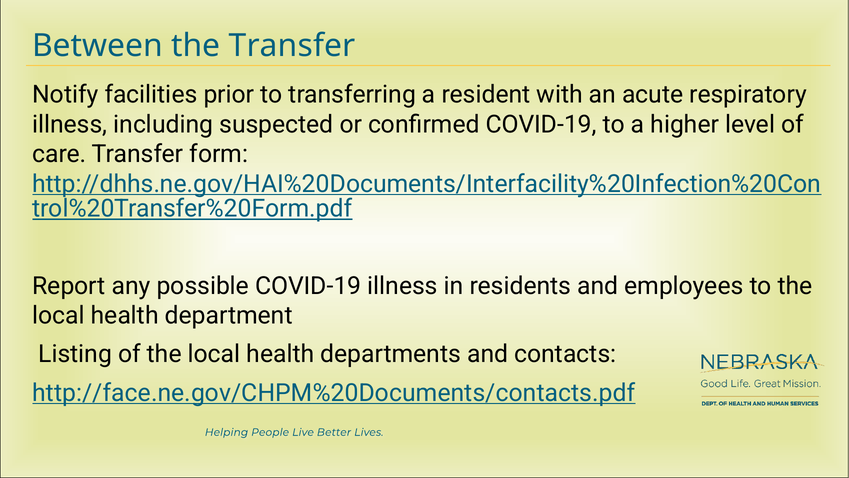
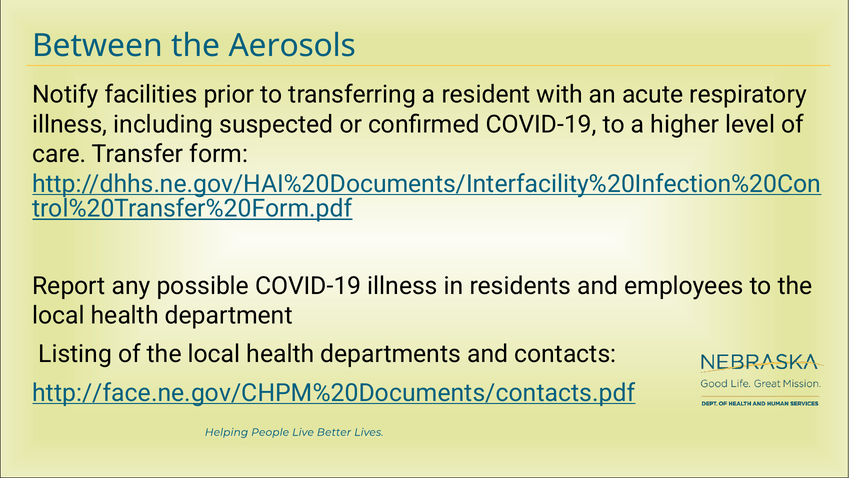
the Transfer: Transfer -> Aerosols
